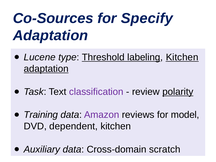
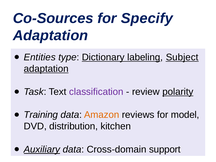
Lucene: Lucene -> Entities
Threshold: Threshold -> Dictionary
labeling Kitchen: Kitchen -> Subject
Amazon colour: purple -> orange
dependent: dependent -> distribution
Auxiliary underline: none -> present
scratch: scratch -> support
